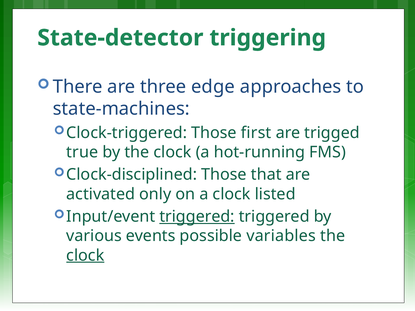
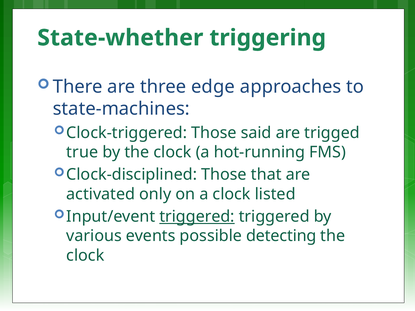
State-detector: State-detector -> State-whether
first: first -> said
variables: variables -> detecting
clock at (85, 256) underline: present -> none
